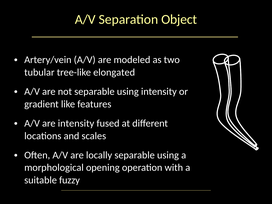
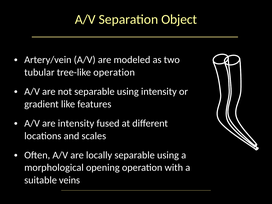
tree-like elongated: elongated -> operation
fuzzy: fuzzy -> veins
